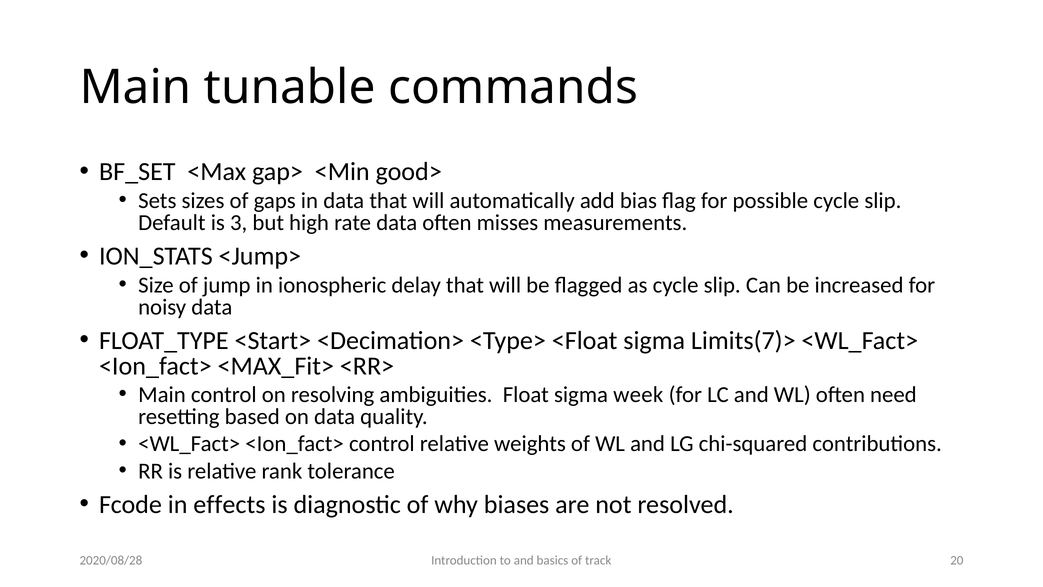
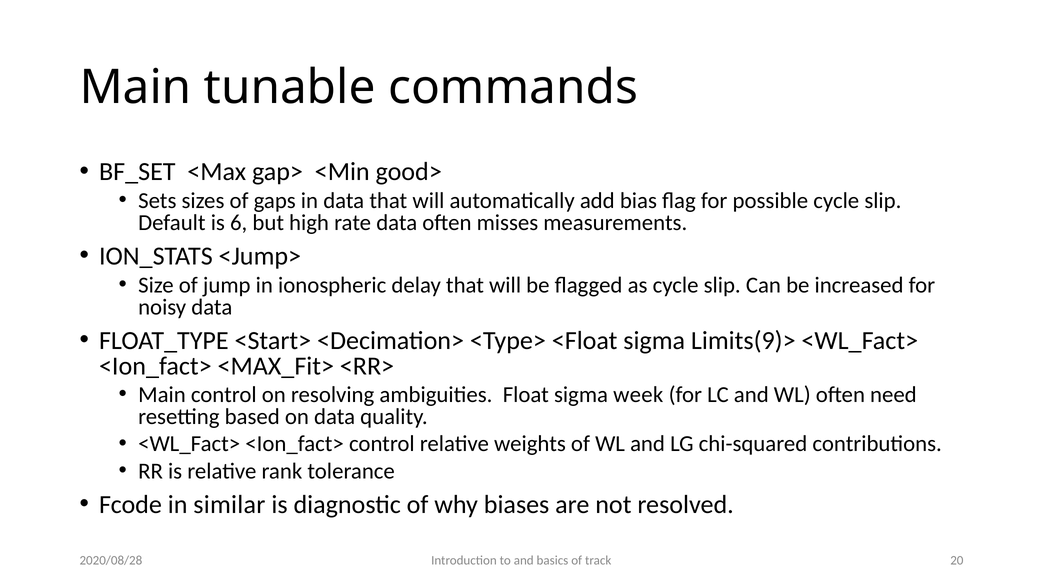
3: 3 -> 6
Limits(7)>: Limits(7)> -> Limits(9)>
effects: effects -> similar
